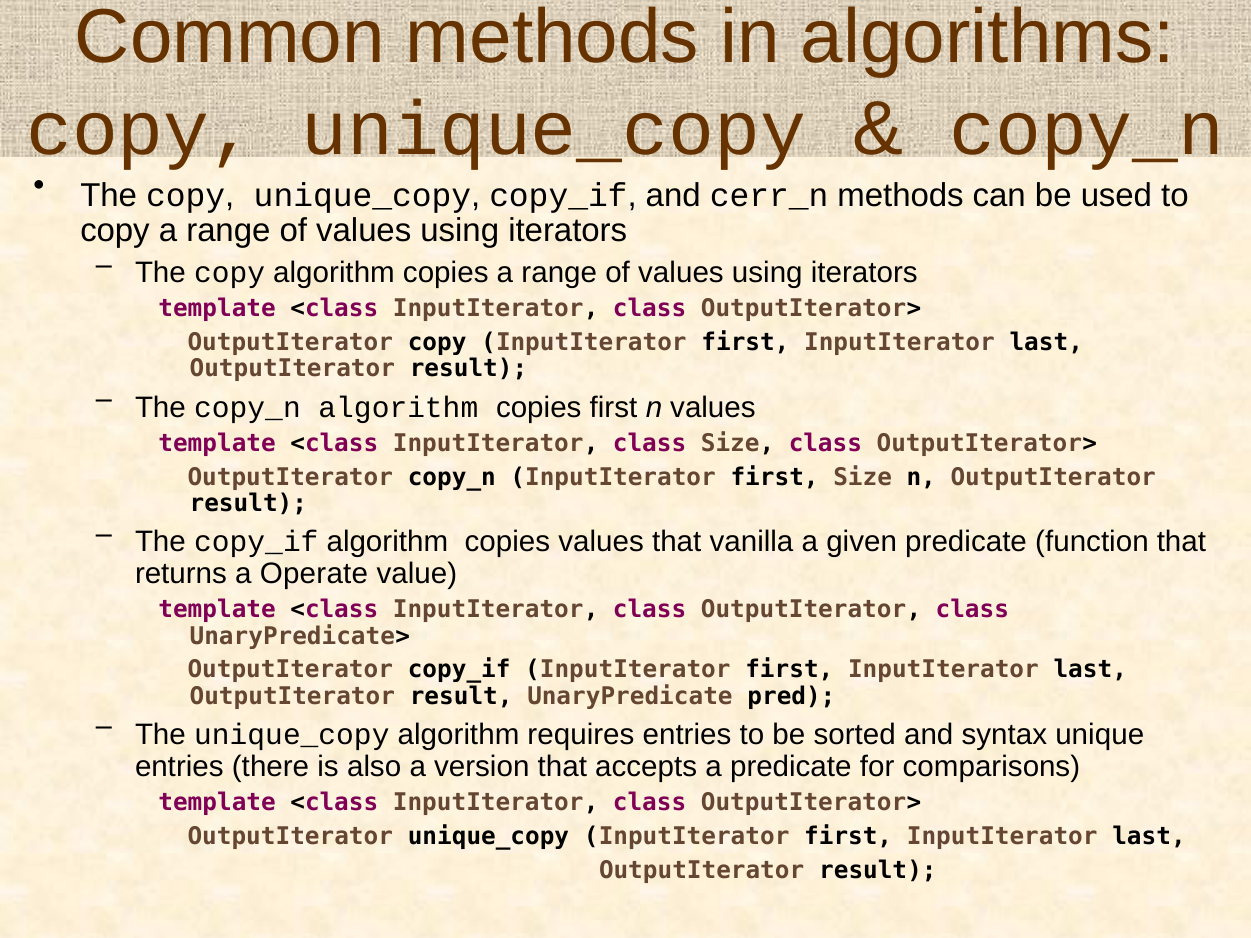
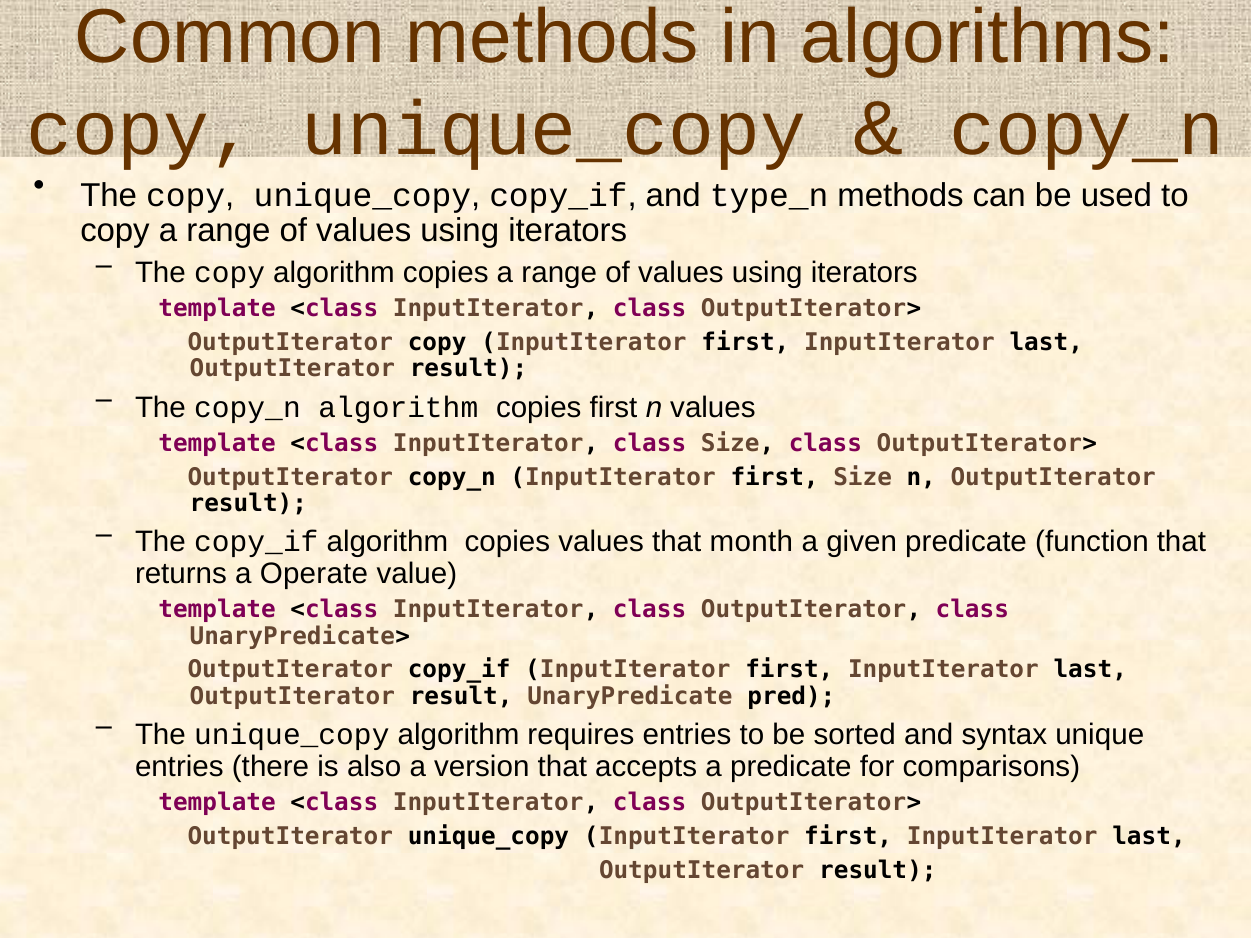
cerr_n: cerr_n -> type_n
vanilla: vanilla -> month
